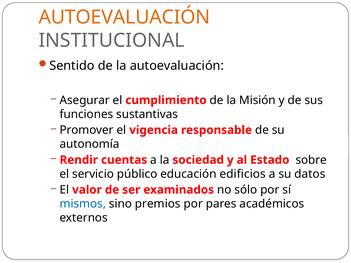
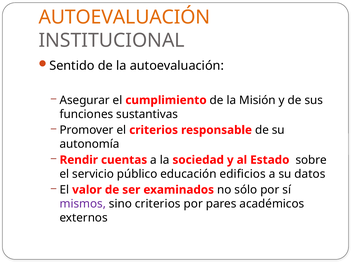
el vigencia: vigencia -> criterios
mismos colour: blue -> purple
sino premios: premios -> criterios
